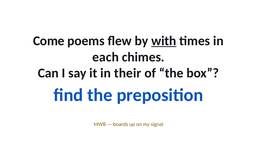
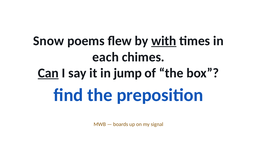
Come: Come -> Snow
Can underline: none -> present
their: their -> jump
